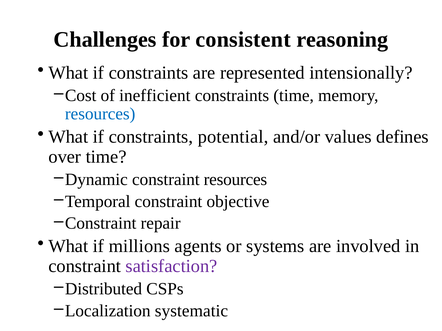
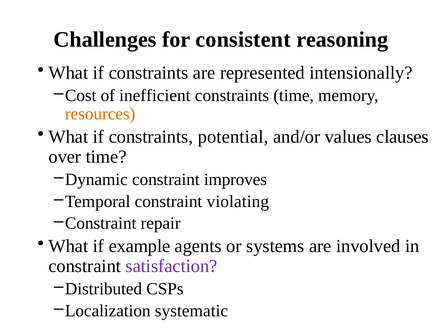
resources at (100, 114) colour: blue -> orange
defines: defines -> clauses
constraint resources: resources -> improves
objective: objective -> violating
millions: millions -> example
